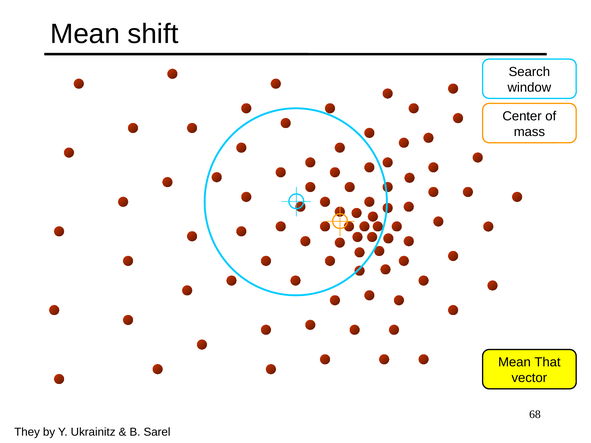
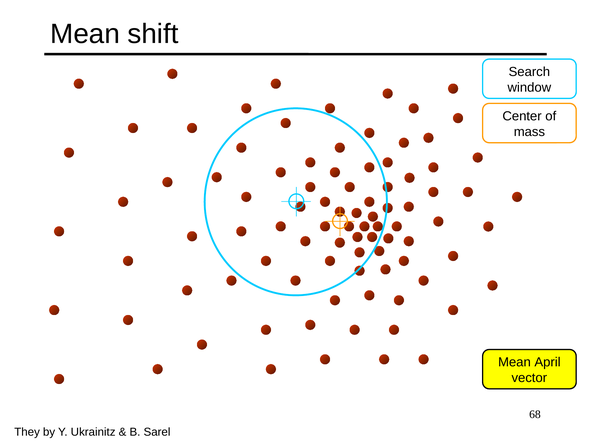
That: That -> April
